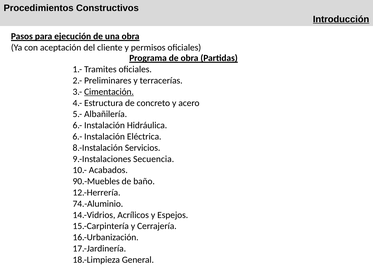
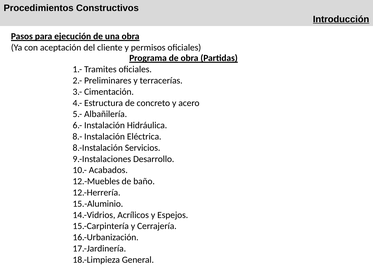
Cimentación underline: present -> none
6.- at (77, 136): 6.- -> 8.-
Secuencia: Secuencia -> Desarrollo
90.-Muebles: 90.-Muebles -> 12.-Muebles
74.-Aluminio: 74.-Aluminio -> 15.-Aluminio
